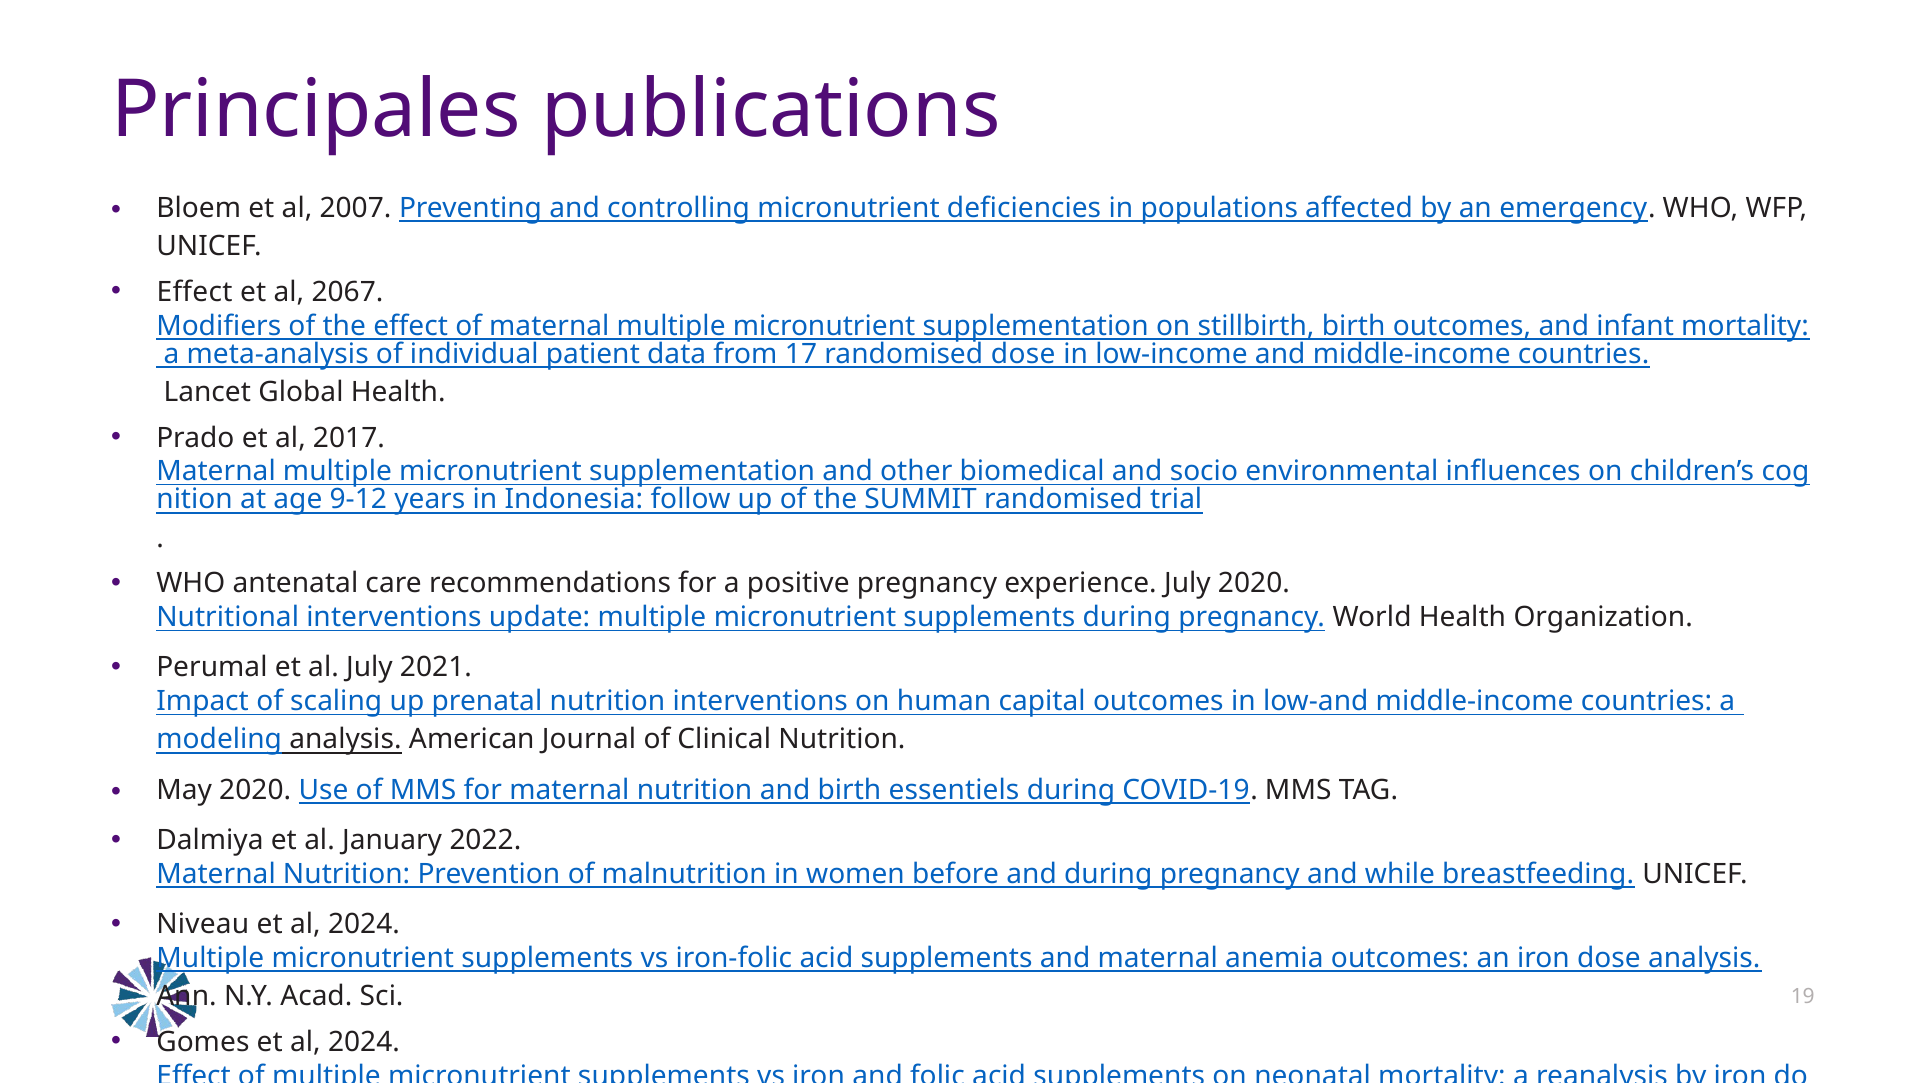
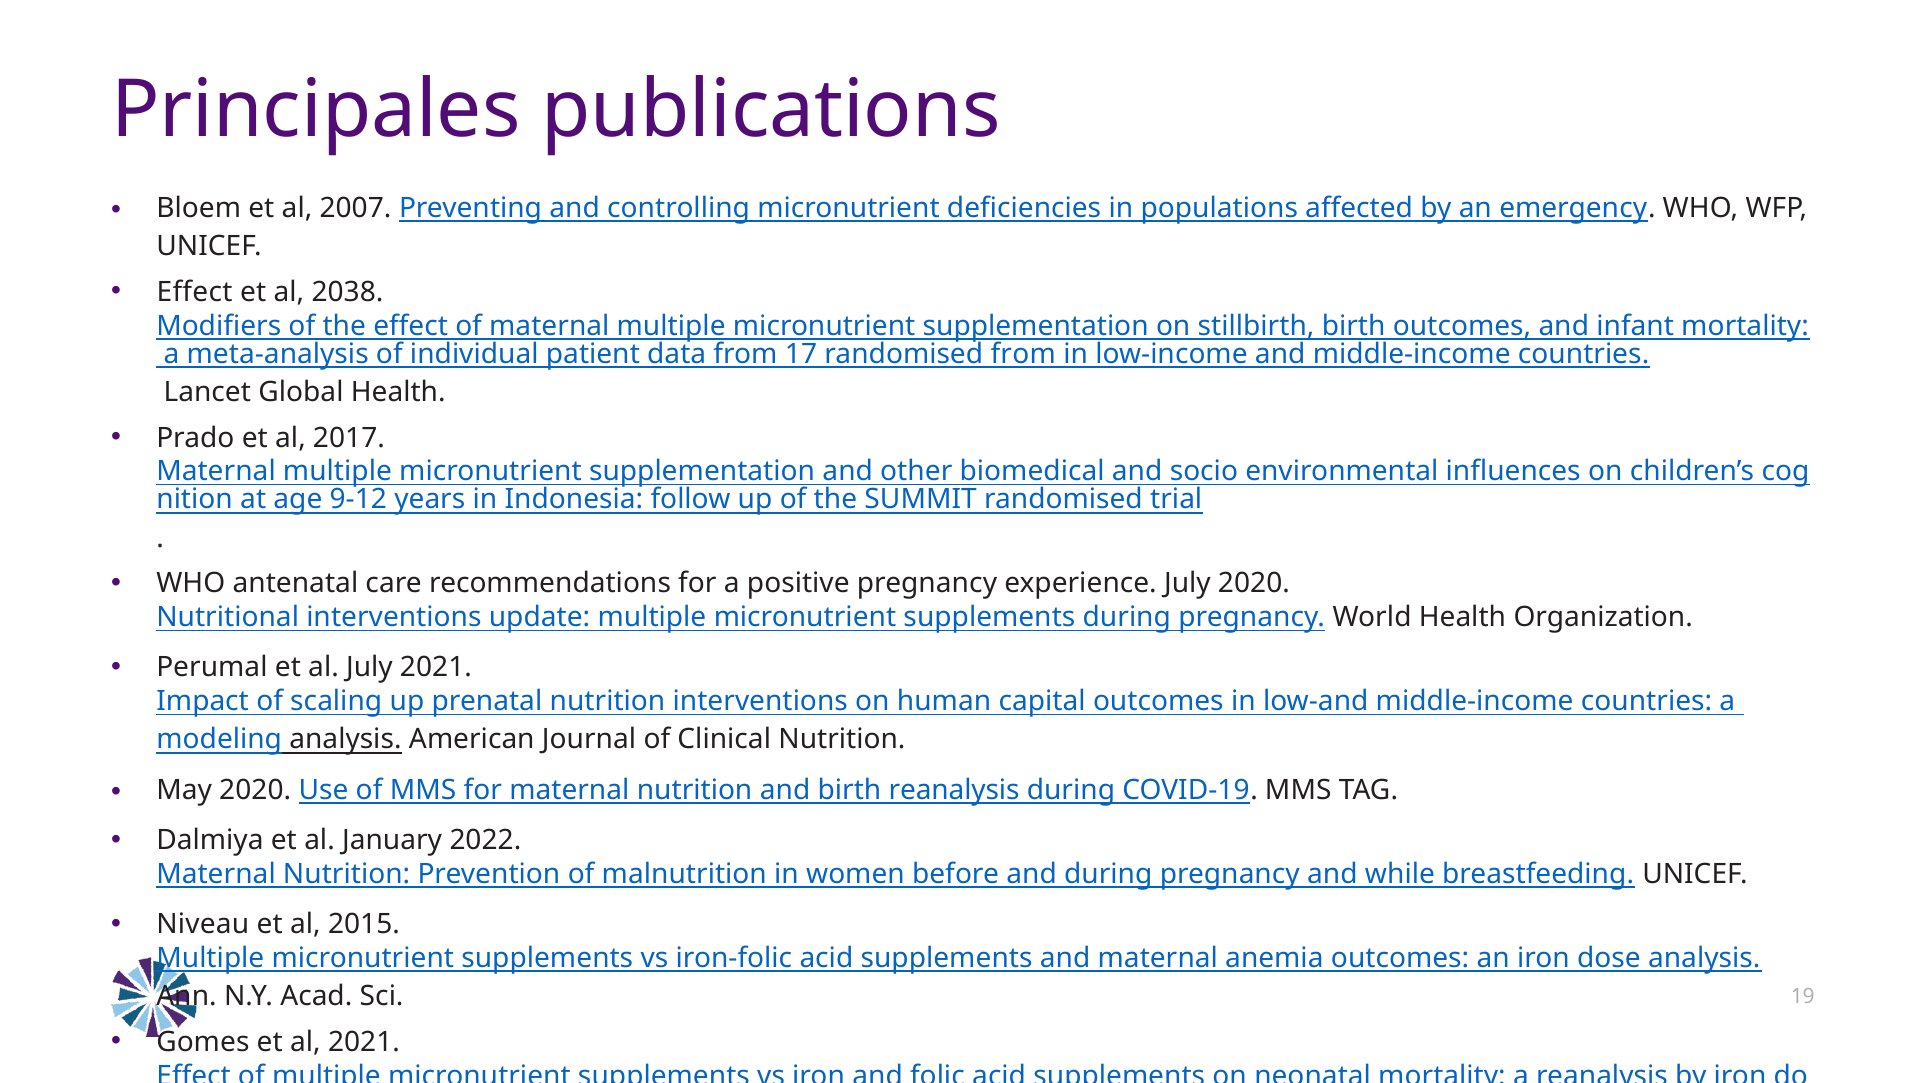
2067: 2067 -> 2038
randomised dose: dose -> from
birth essentiels: essentiels -> reanalysis
2024 at (364, 925): 2024 -> 2015
Gomes et al 2024: 2024 -> 2021
